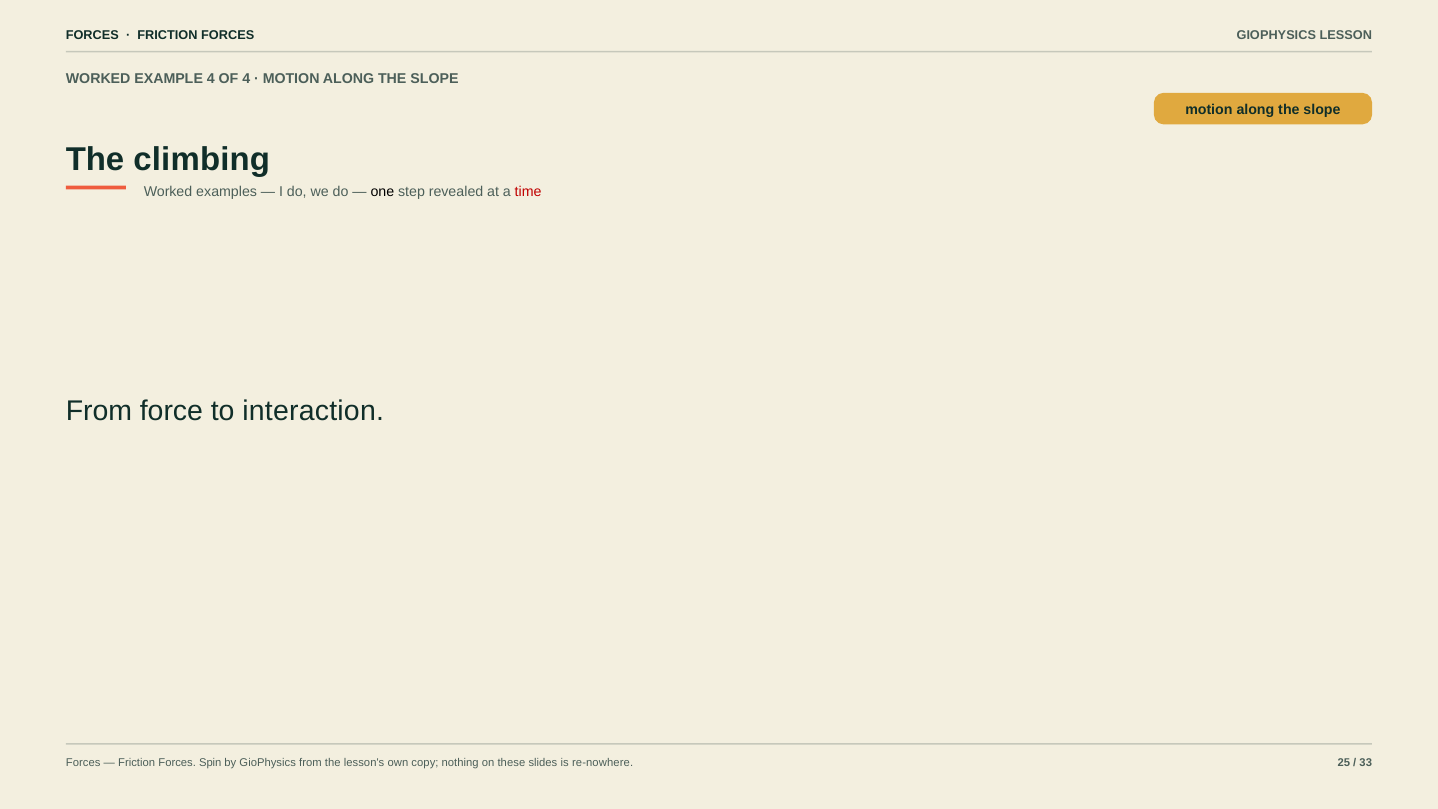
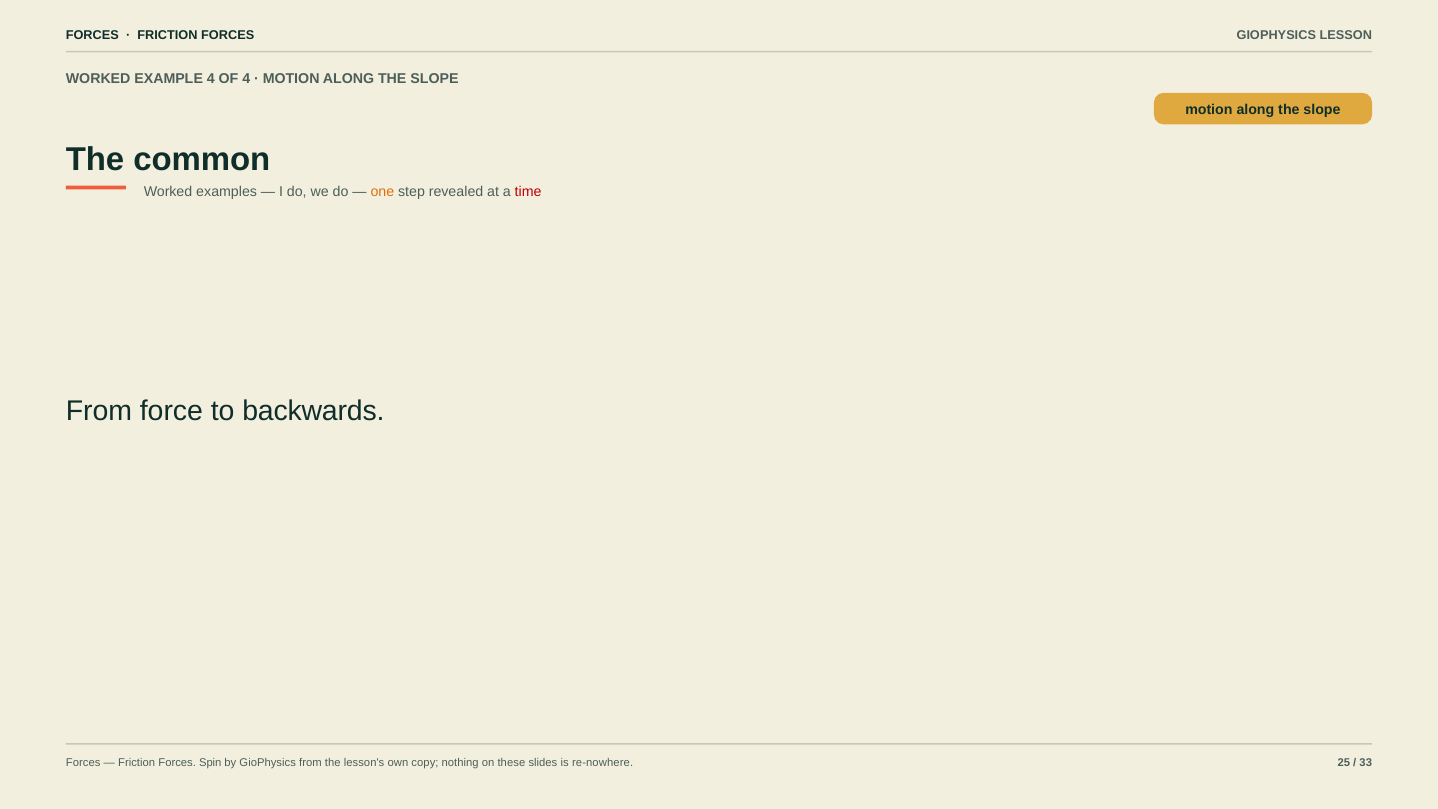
climbing: climbing -> common
one colour: black -> orange
interaction: interaction -> backwards
